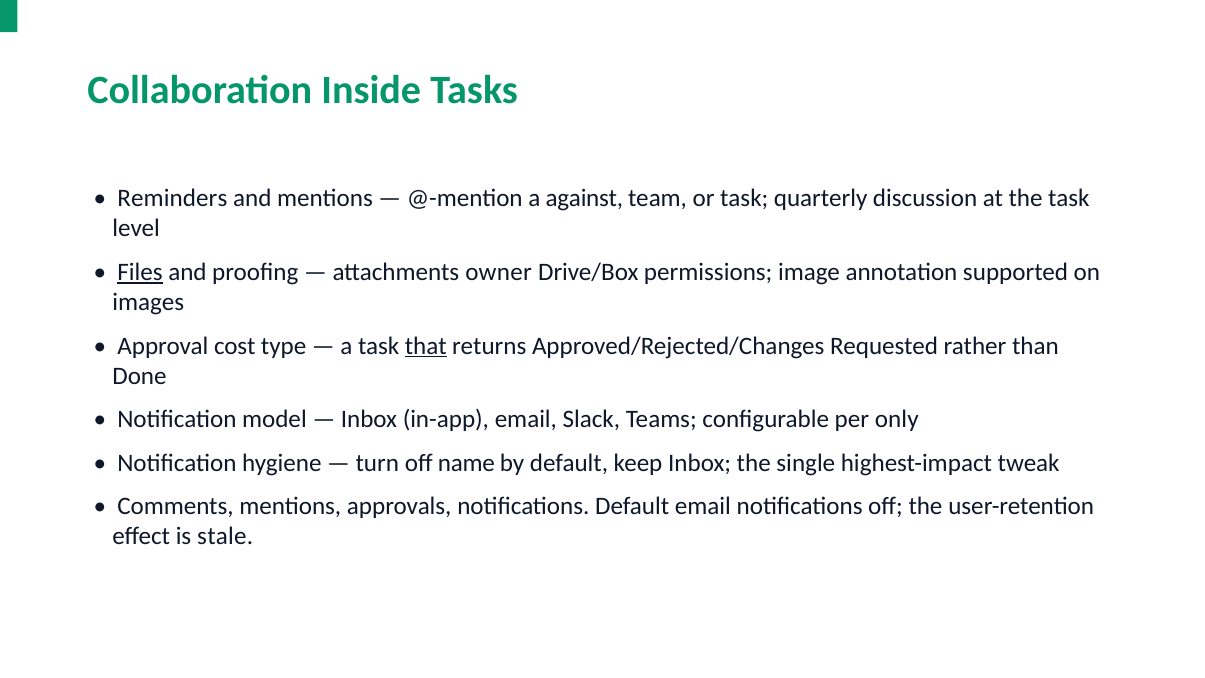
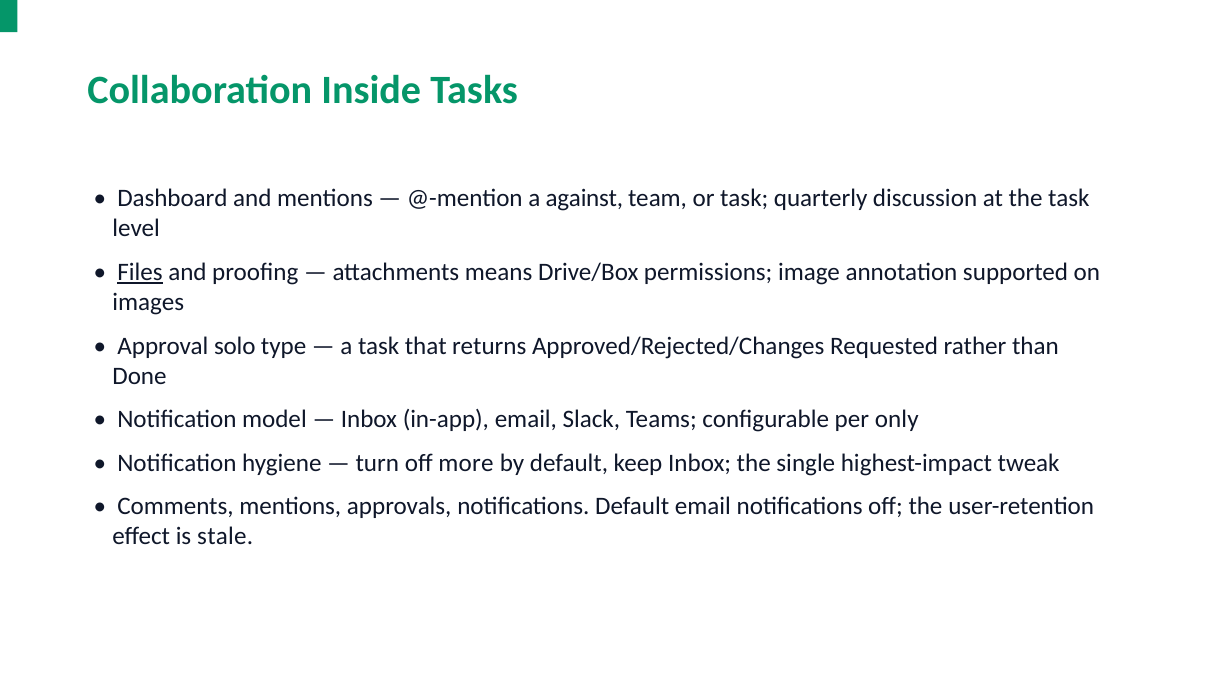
Reminders: Reminders -> Dashboard
owner: owner -> means
cost: cost -> solo
that underline: present -> none
name: name -> more
